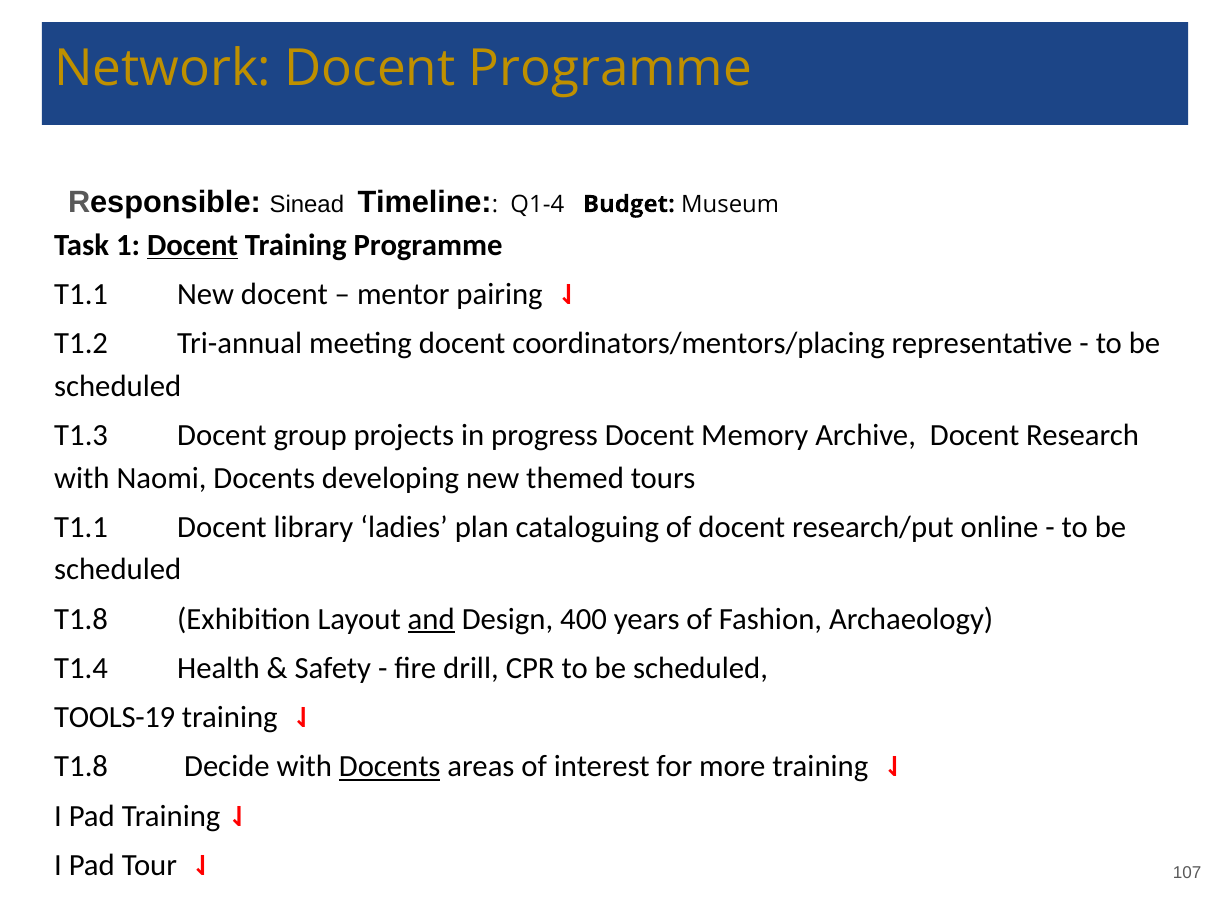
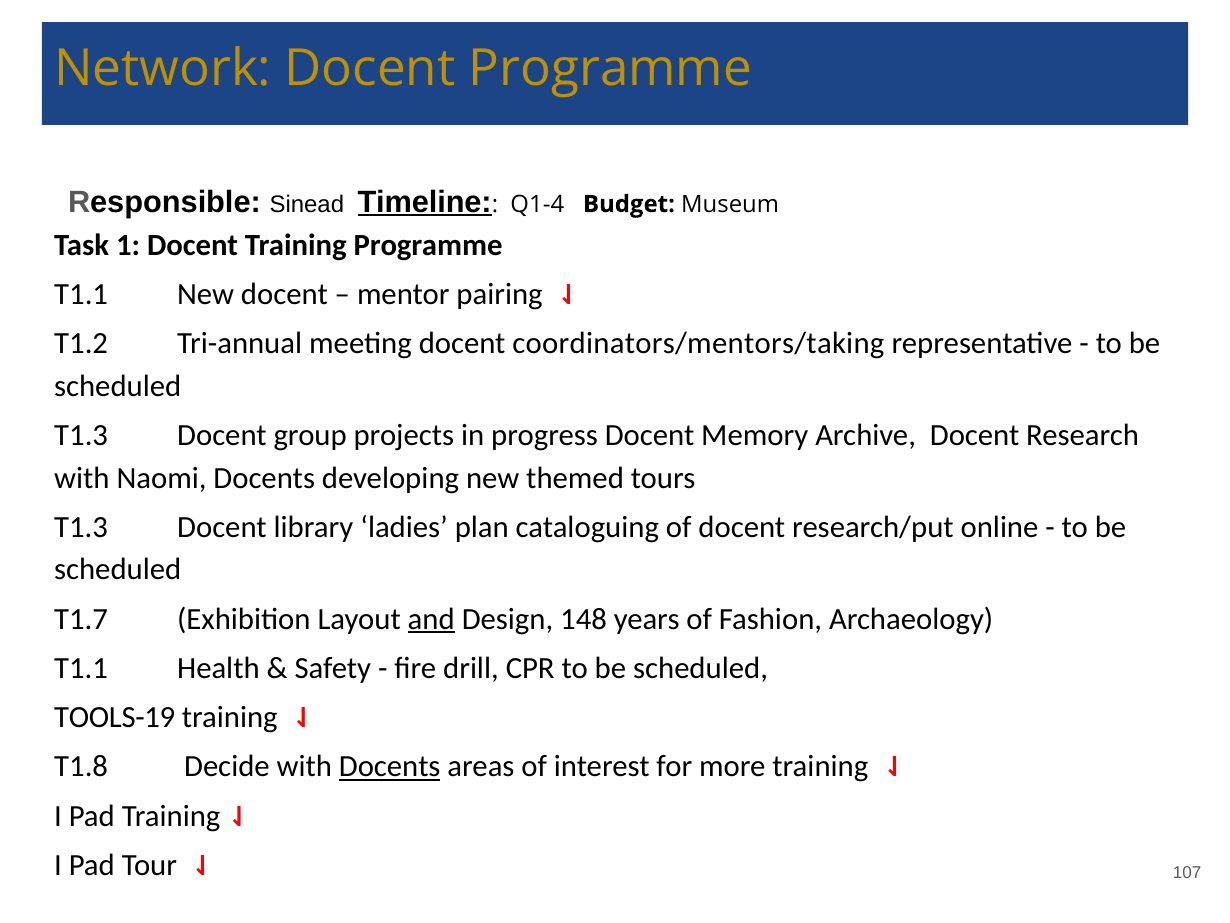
Timeline underline: none -> present
Docent at (193, 245) underline: present -> none
coordinators/mentors/placing: coordinators/mentors/placing -> coordinators/mentors/taking
T1.1 at (81, 527): T1.1 -> T1.3
T1.8 at (81, 619): T1.8 -> T1.7
400: 400 -> 148
T1.4 at (81, 668): T1.4 -> T1.1
